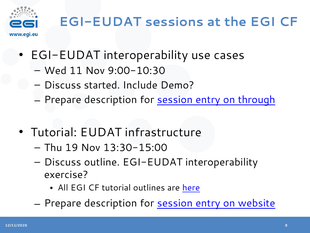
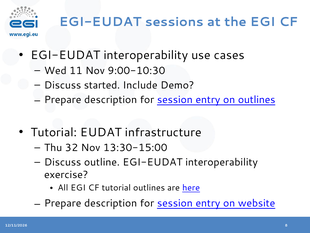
on through: through -> outlines
19: 19 -> 32
